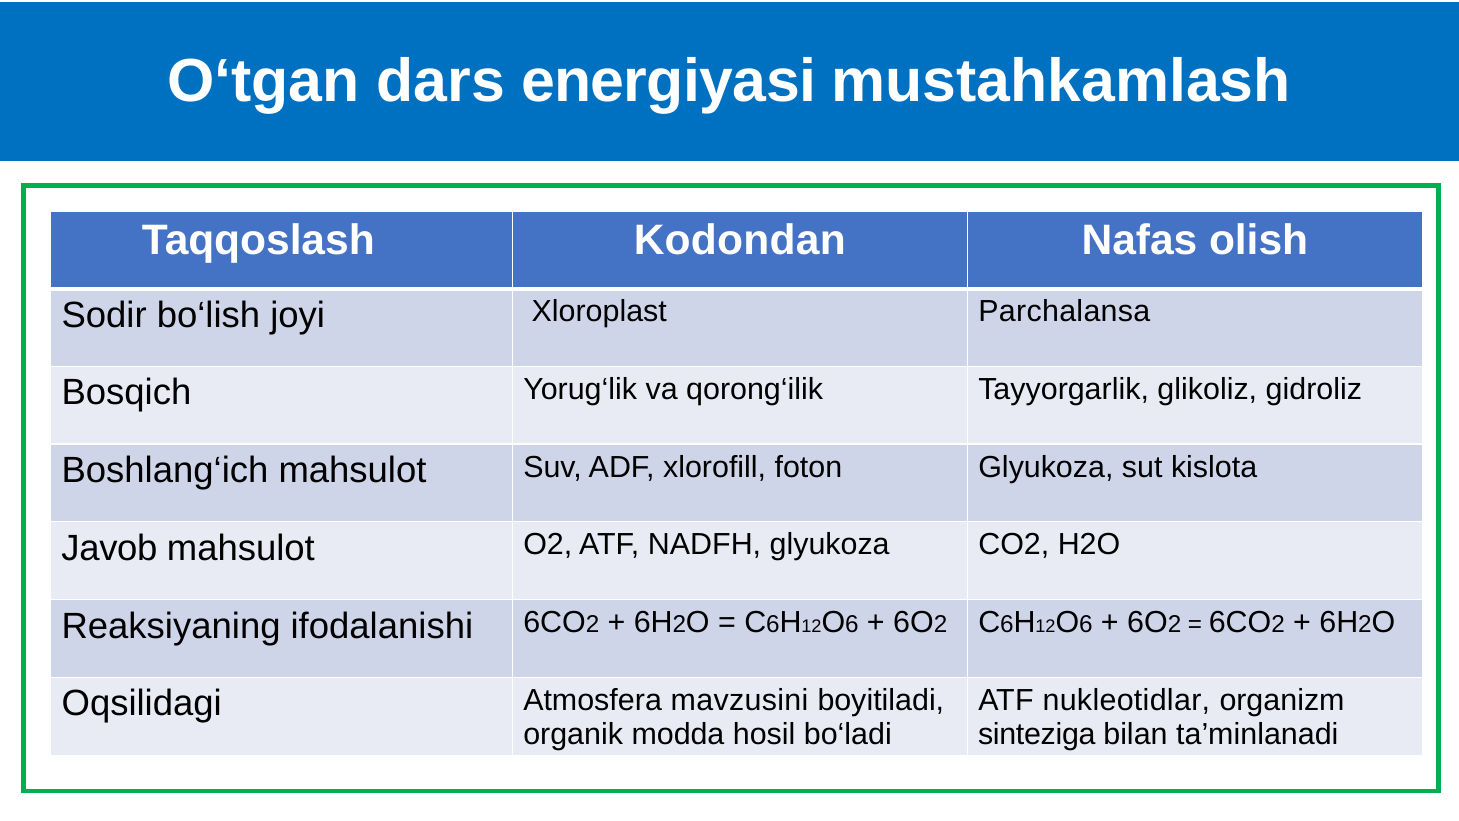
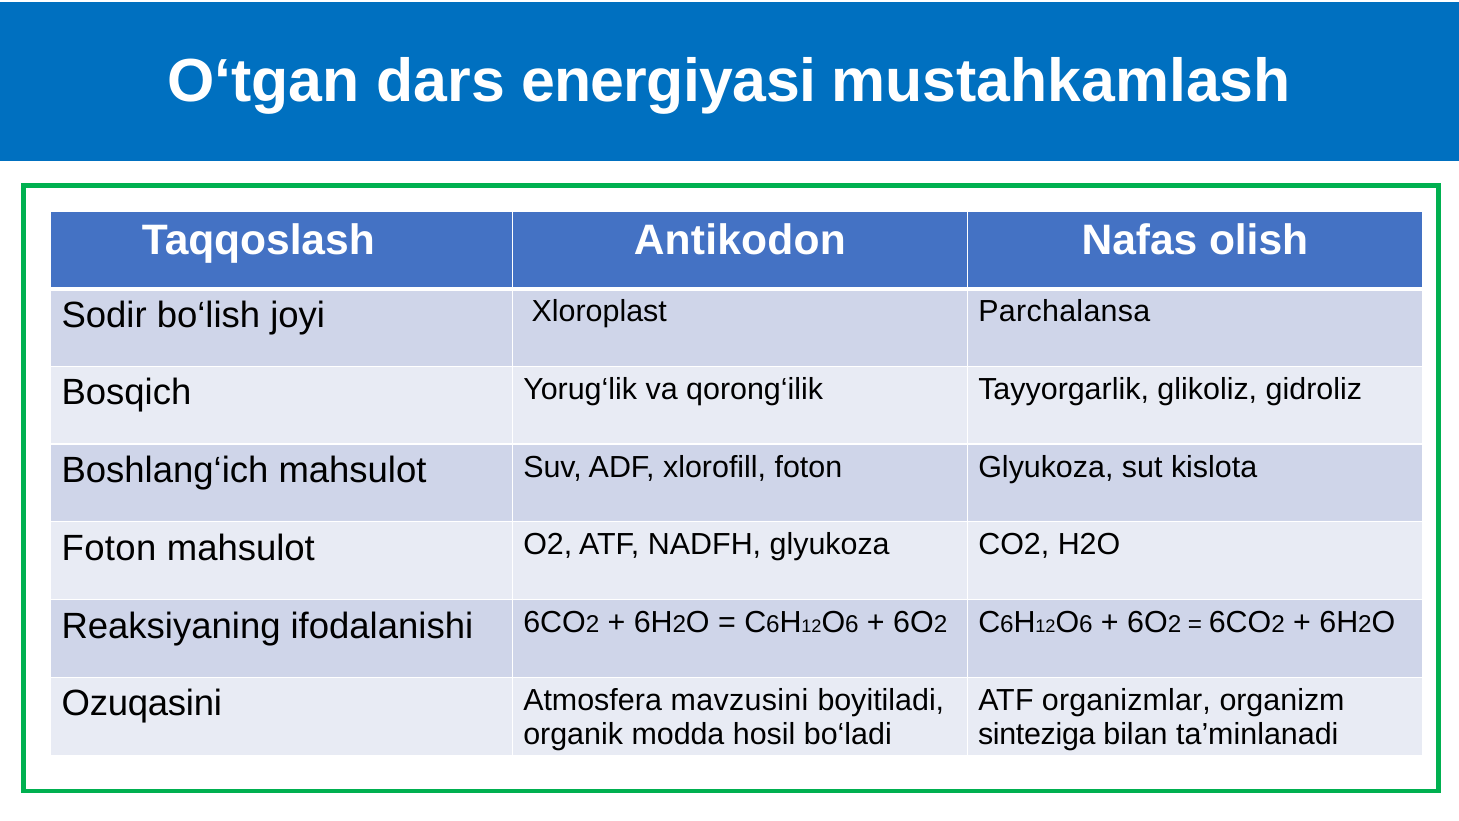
Kodondan: Kodondan -> Antikodon
Javob at (109, 548): Javob -> Foton
nukleotidlar: nukleotidlar -> organizmlar
Oqsilidagi: Oqsilidagi -> Ozuqasini
